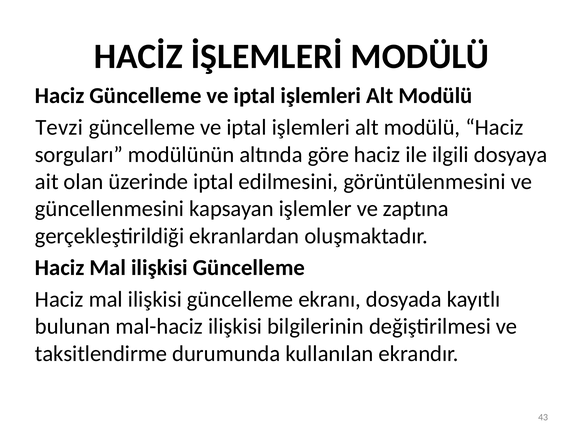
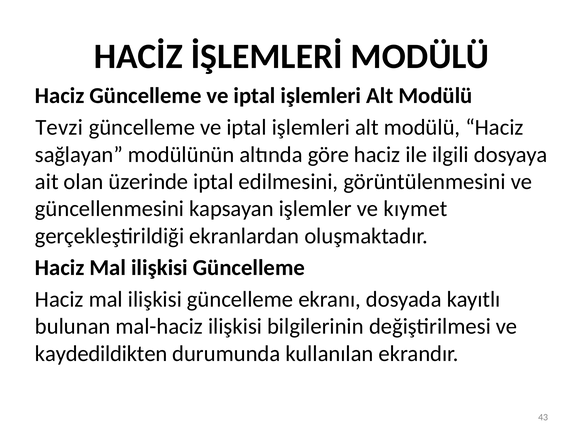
sorguları: sorguları -> sağlayan
zaptına: zaptına -> kıymet
taksitlendirme: taksitlendirme -> kaydedildikten
